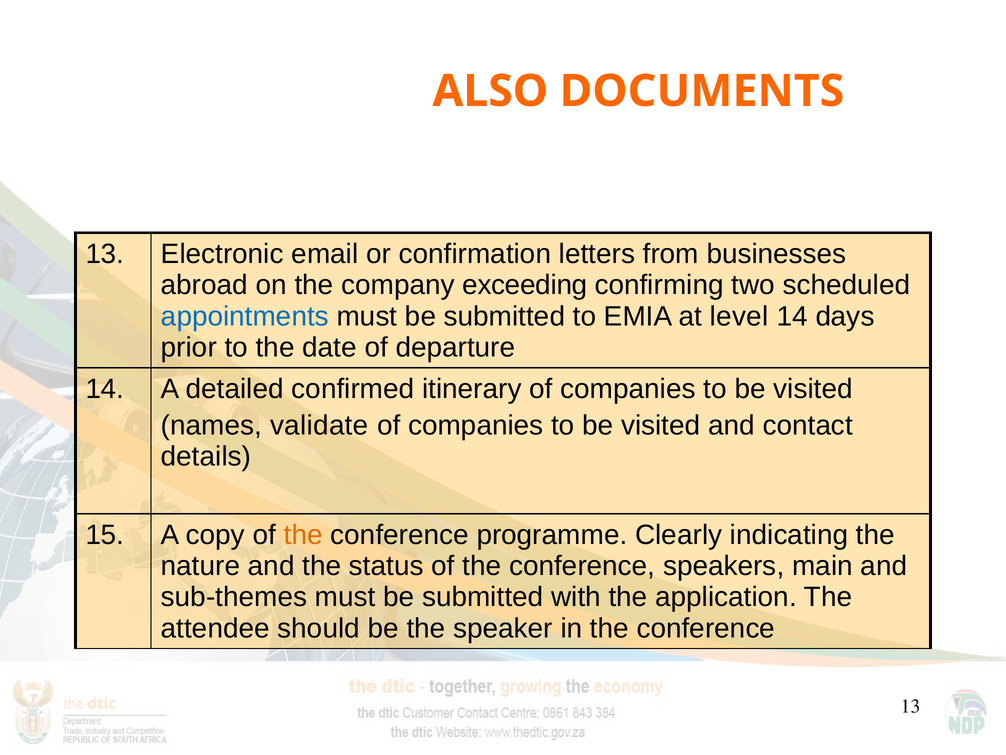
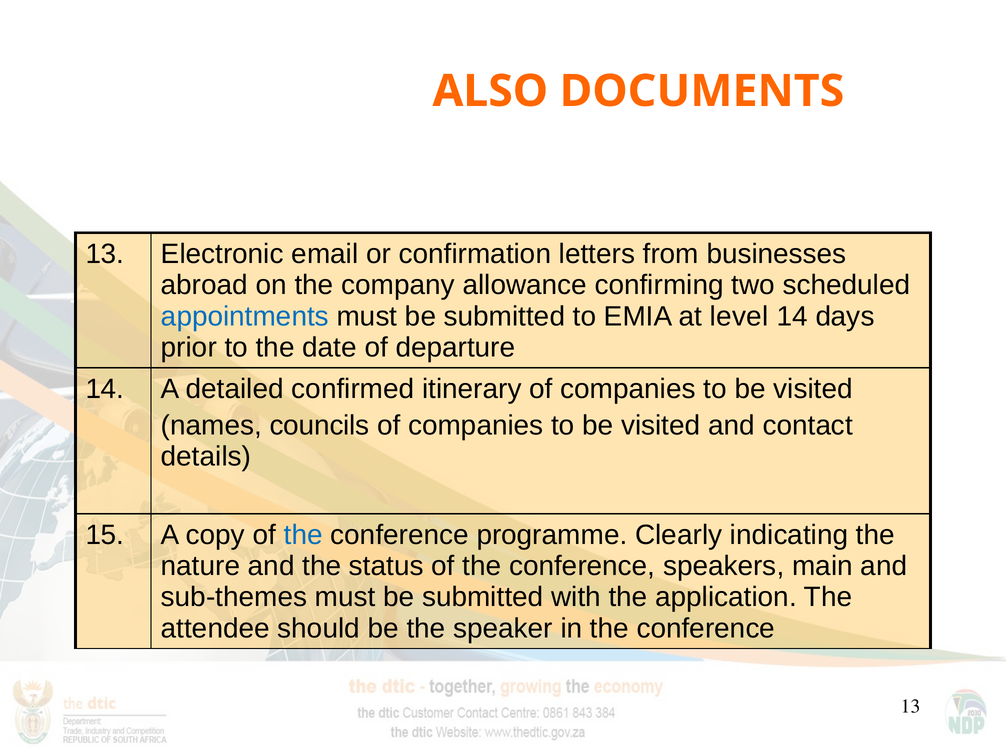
exceeding: exceeding -> allowance
validate: validate -> councils
the at (303, 534) colour: orange -> blue
